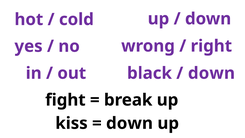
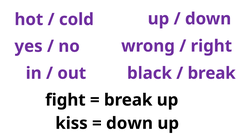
down at (211, 73): down -> break
